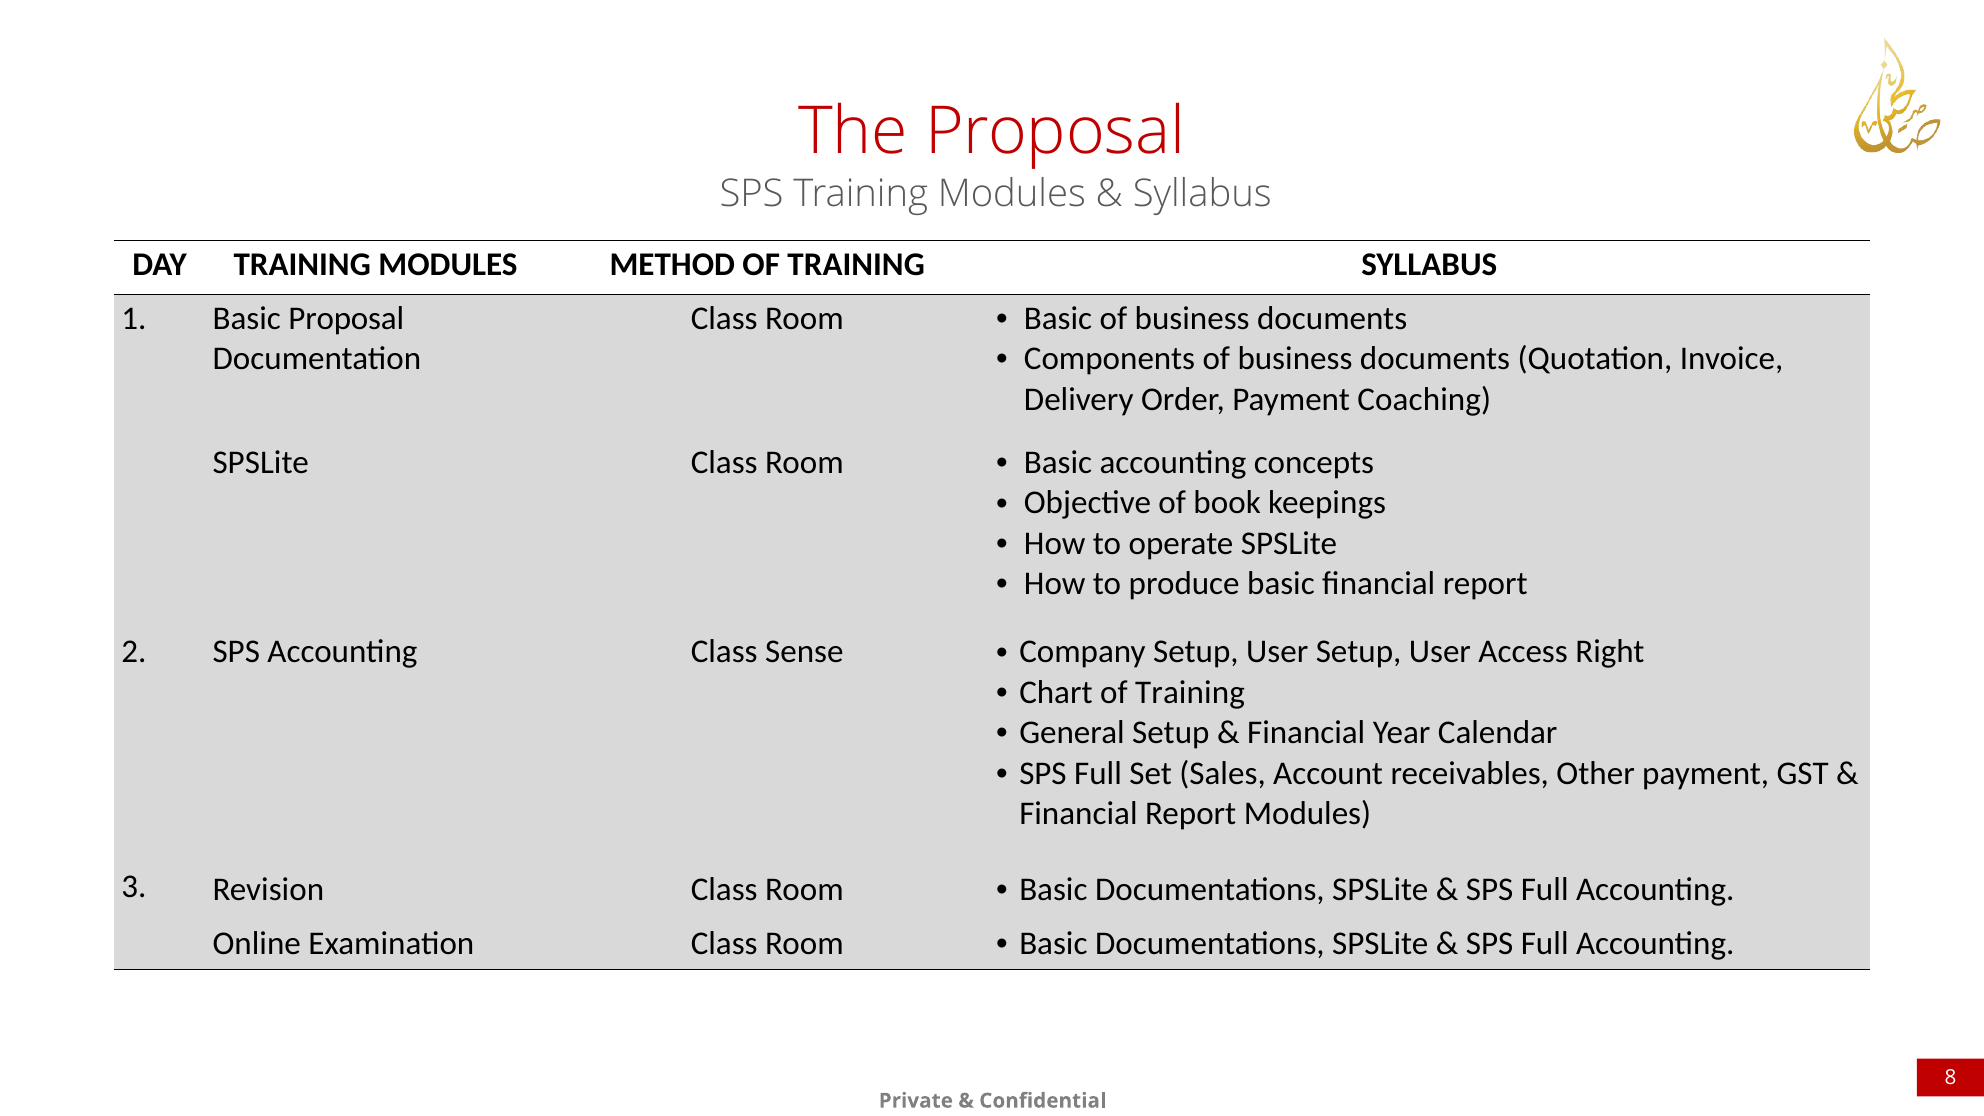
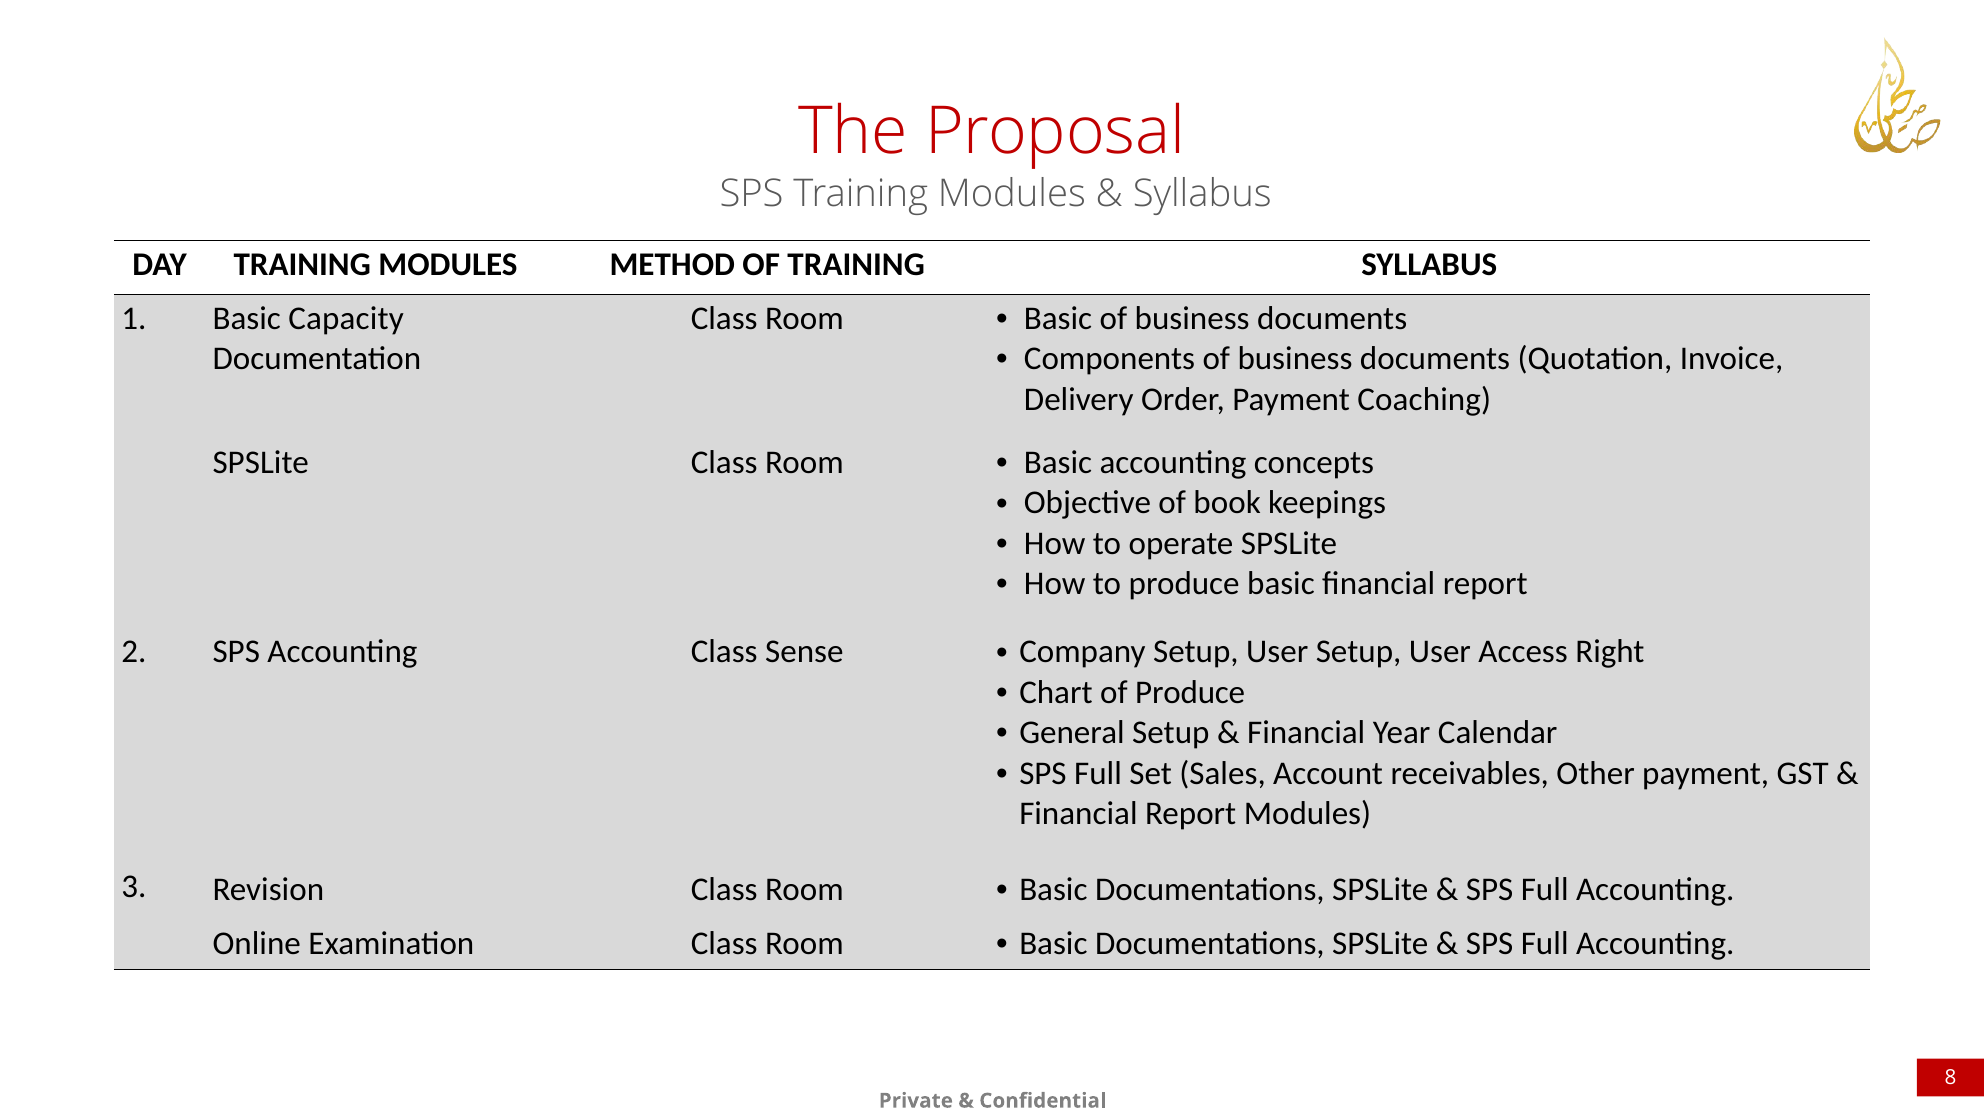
Basic Proposal: Proposal -> Capacity
Chart of Training: Training -> Produce
